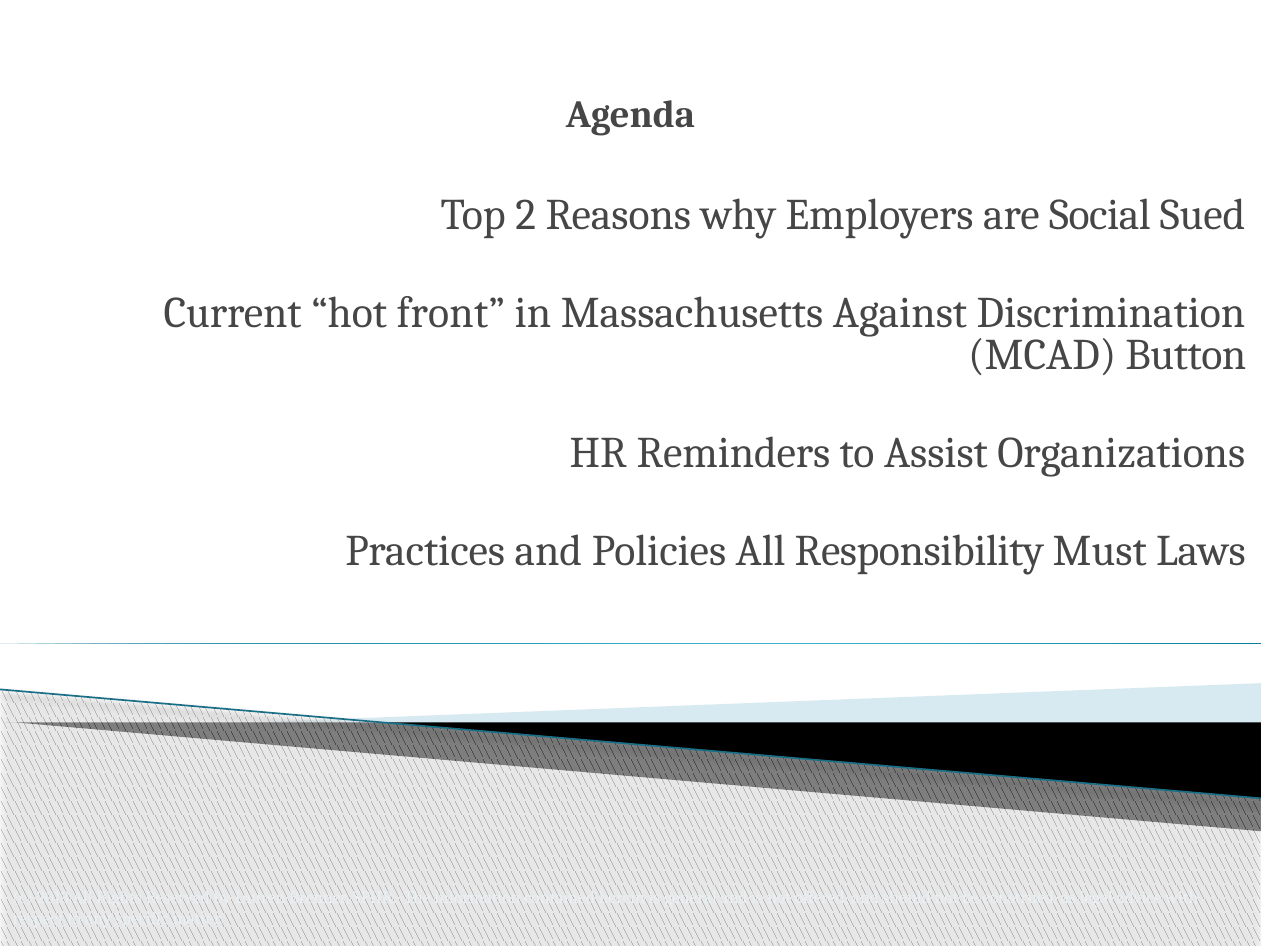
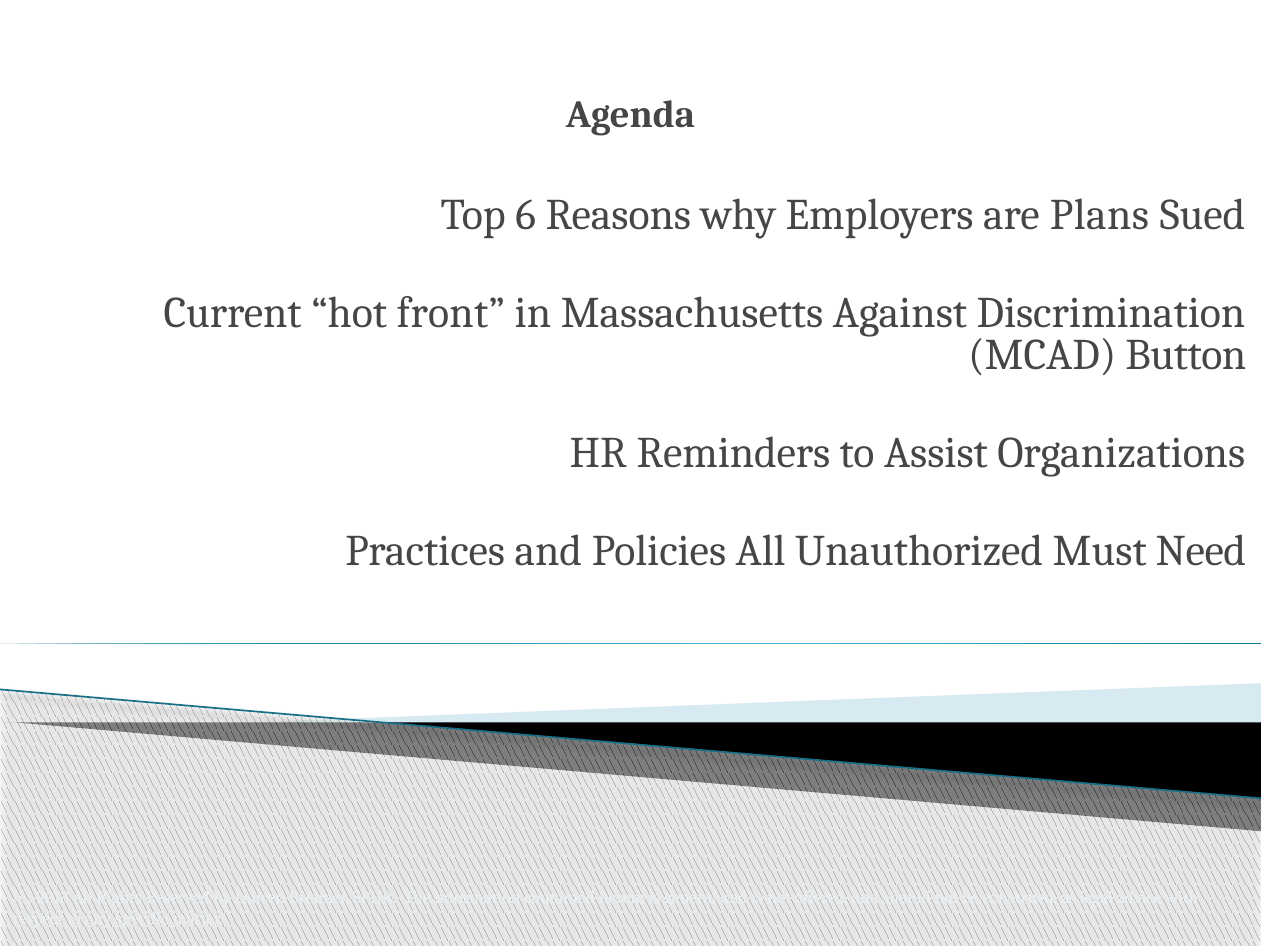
2: 2 -> 6
Social: Social -> Plans
Responsibility: Responsibility -> Unauthorized
Laws: Laws -> Need
